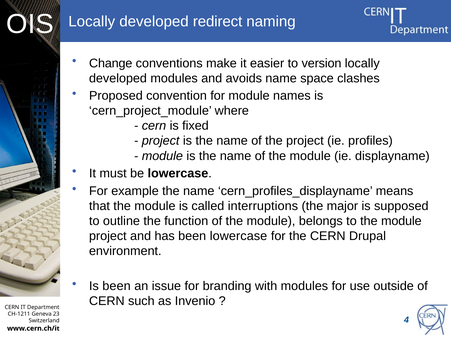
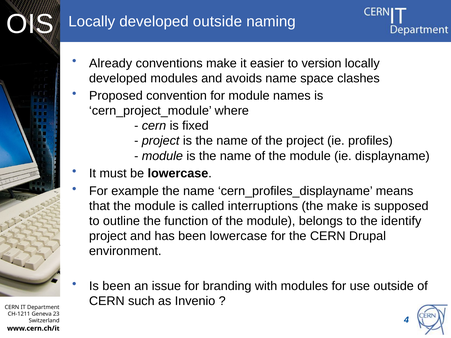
developed redirect: redirect -> outside
Change: Change -> Already
the major: major -> make
to the module: module -> identify
